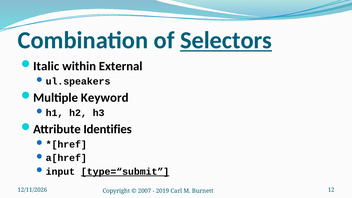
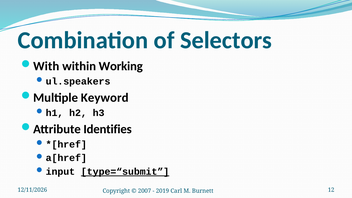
Selectors underline: present -> none
Italic: Italic -> With
External: External -> Working
